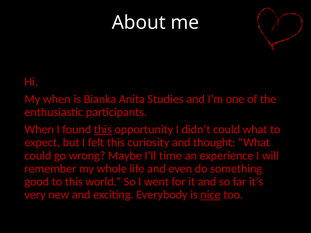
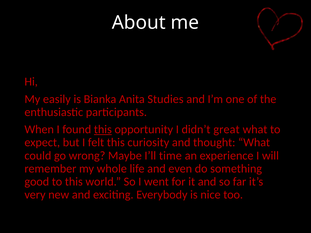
My when: when -> easily
didn’t could: could -> great
nice underline: present -> none
